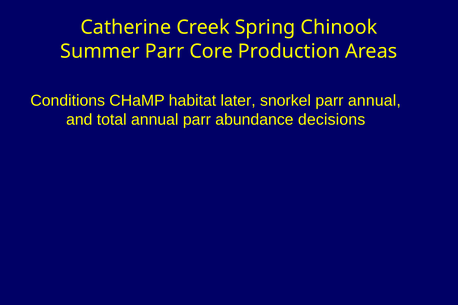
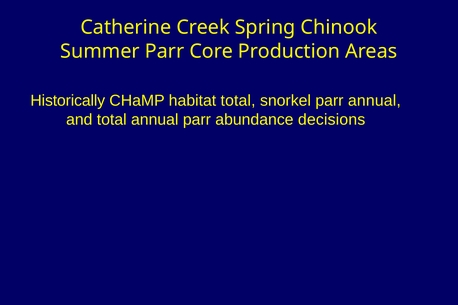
Conditions: Conditions -> Historically
habitat later: later -> total
